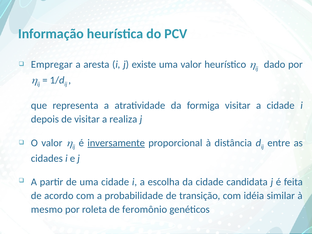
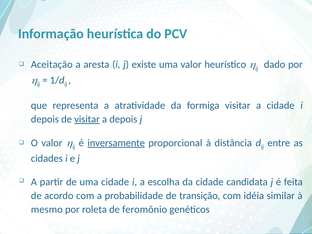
Empregar: Empregar -> Aceitação
visitar at (87, 119) underline: none -> present
a realiza: realiza -> depois
